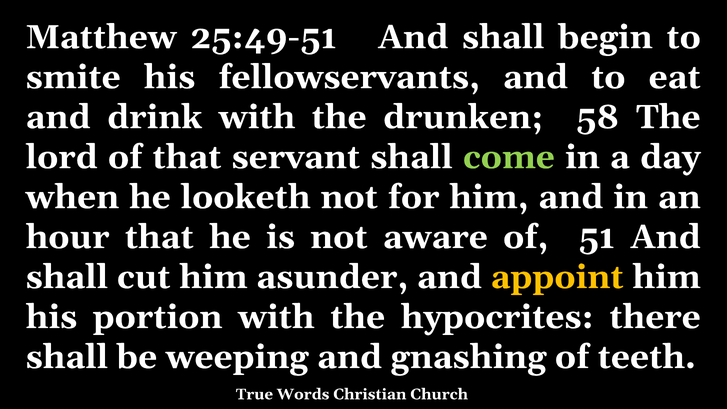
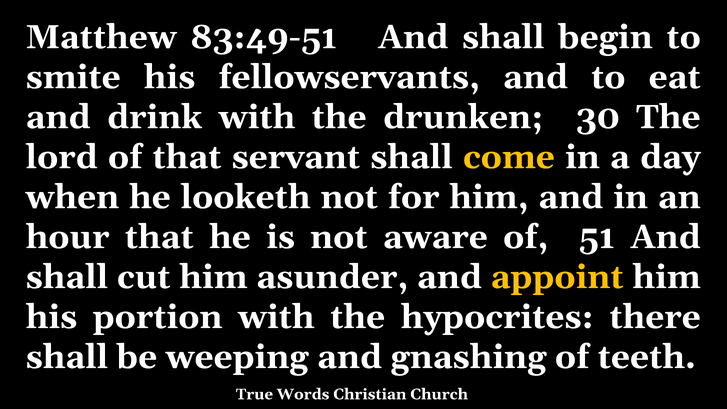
25:49-51: 25:49-51 -> 83:49-51
58: 58 -> 30
come colour: light green -> yellow
